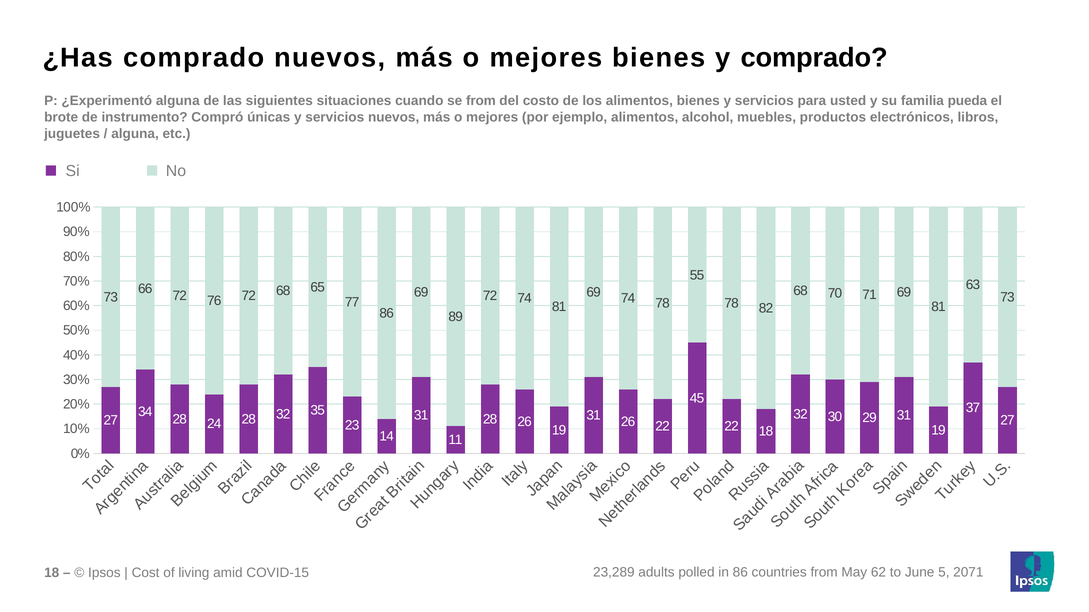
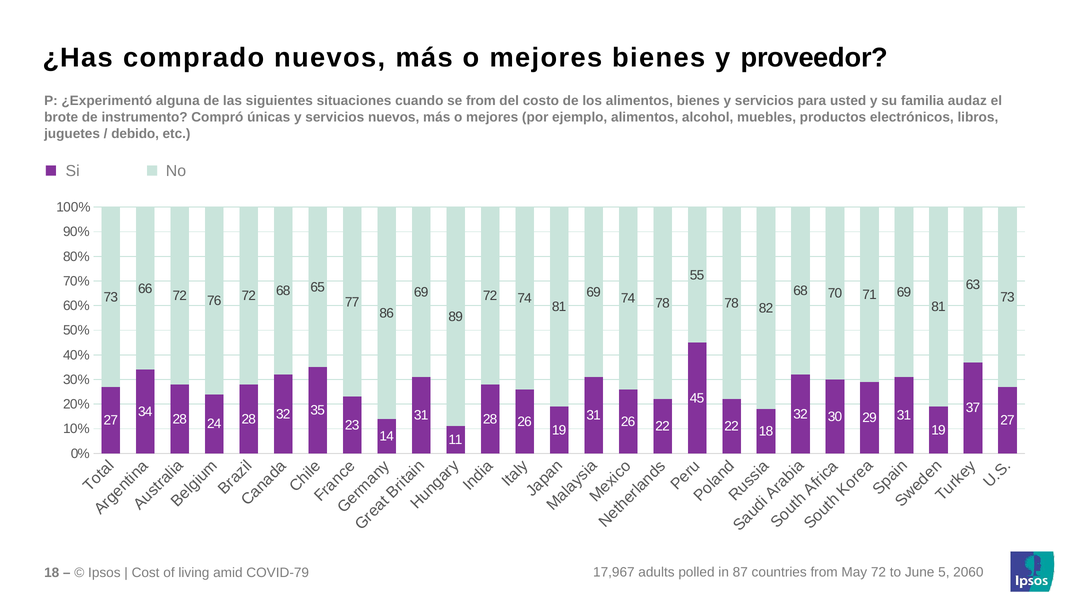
y comprado: comprado -> proveedor
pueda: pueda -> audaz
alguna at (135, 134): alguna -> debido
23,289: 23,289 -> 17,967
in 86: 86 -> 87
May 62: 62 -> 72
2071: 2071 -> 2060
COVID-15: COVID-15 -> COVID-79
